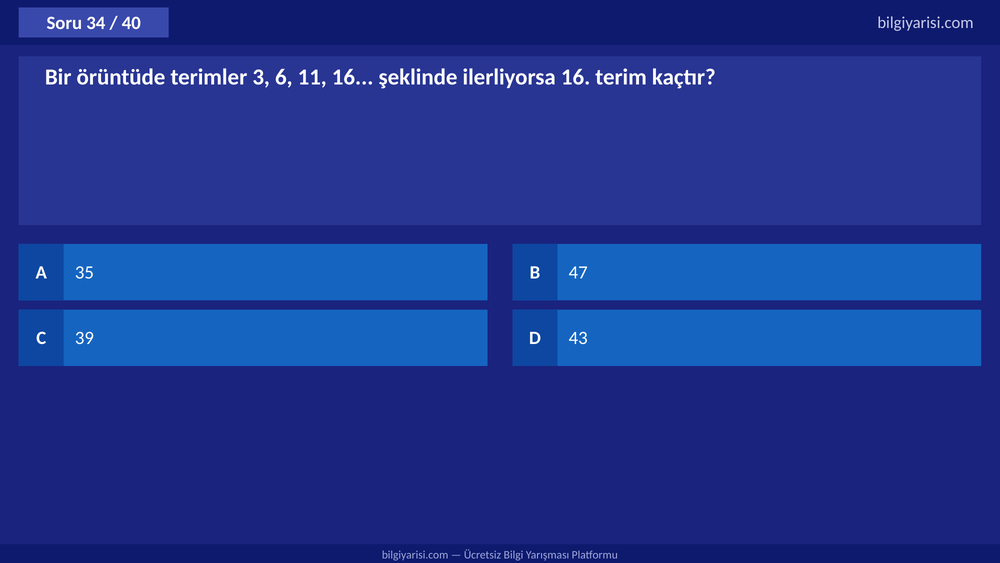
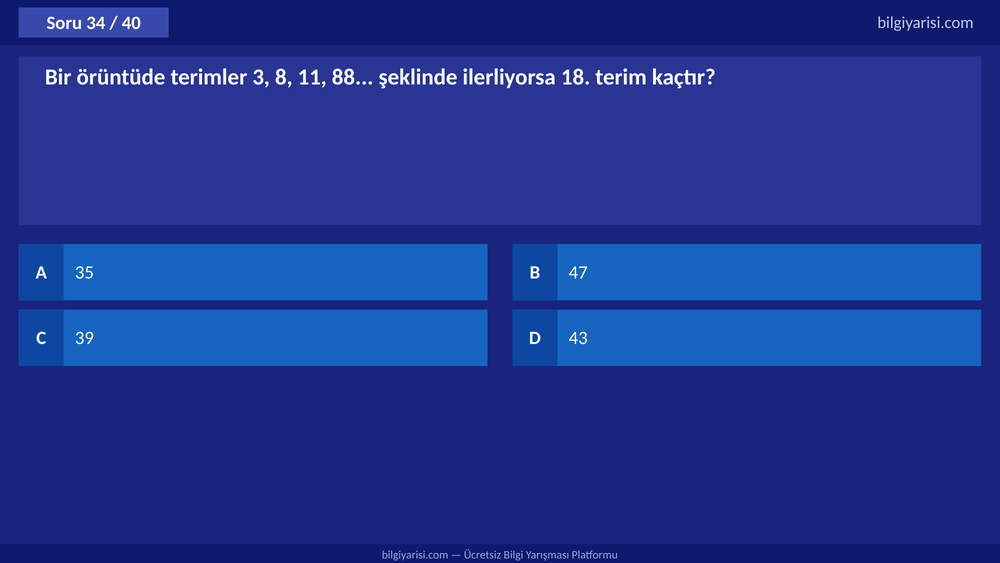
6: 6 -> 8
11 16: 16 -> 88
ilerliyorsa 16: 16 -> 18
